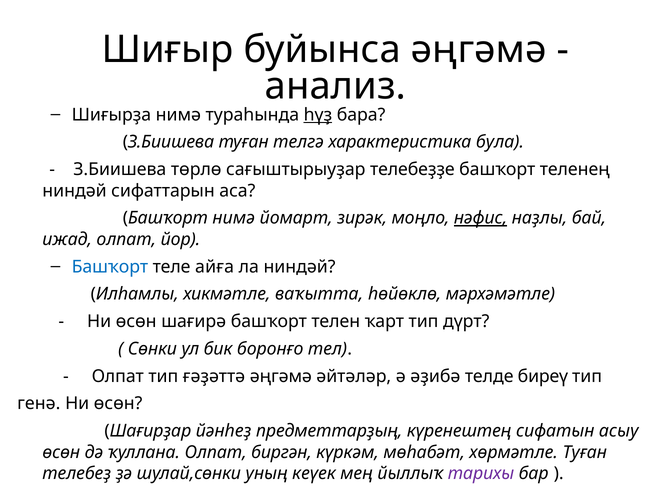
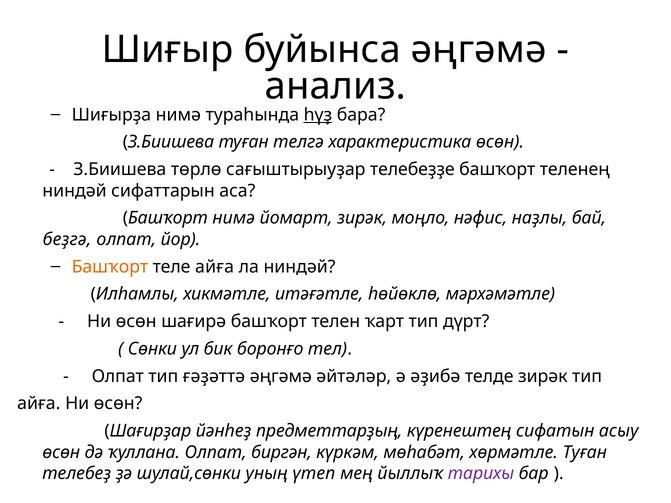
характеристика була: була -> өсөн
нәфис underline: present -> none
ижад: ижад -> беҙгә
Башҡорт at (110, 267) colour: blue -> orange
ваҡытта: ваҡытта -> итәғәтле
телде биреү: биреү -> зирәк
генә at (39, 404): генә -> айға
кеүек: кеүек -> үтеп
